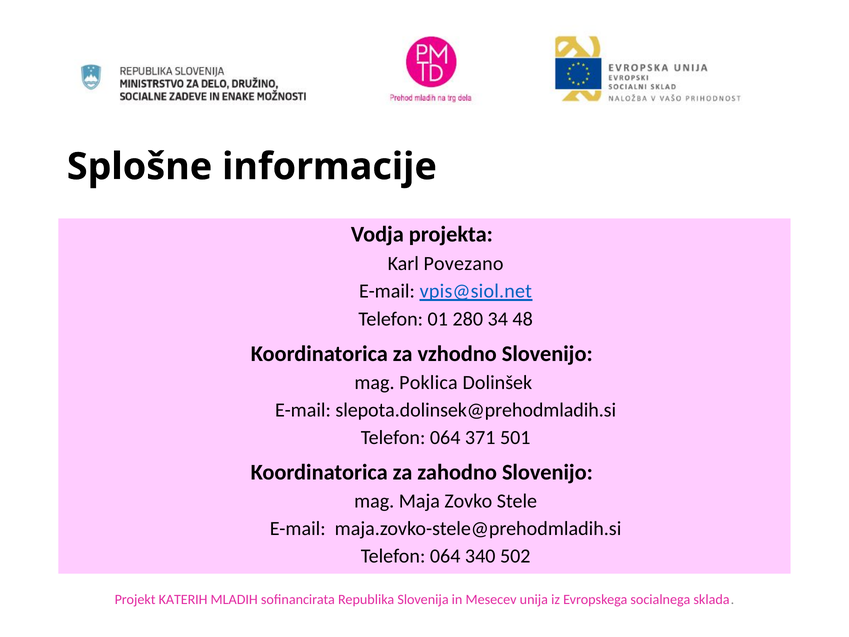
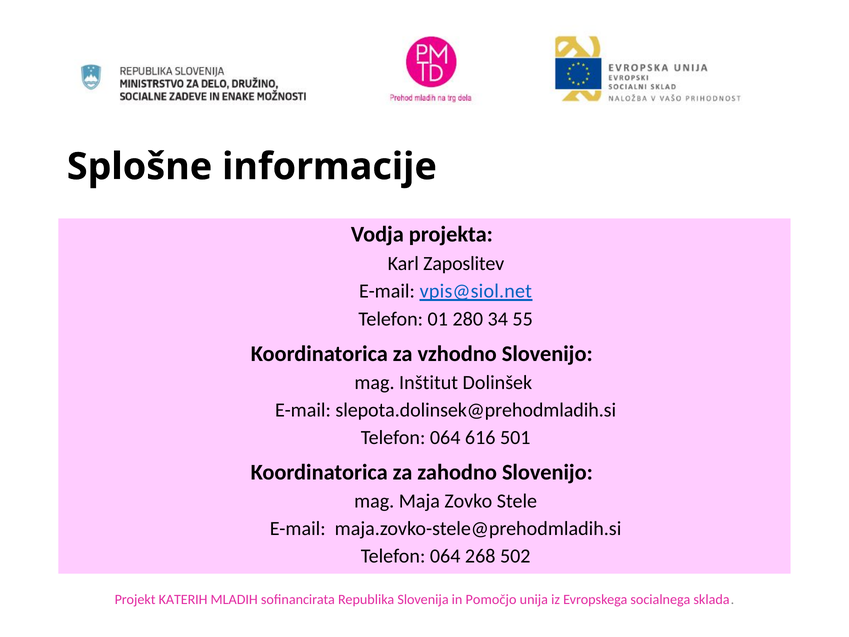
Povezano: Povezano -> Zaposlitev
48: 48 -> 55
Poklica: Poklica -> Inštitut
371: 371 -> 616
340: 340 -> 268
Mesecev: Mesecev -> Pomočjo
